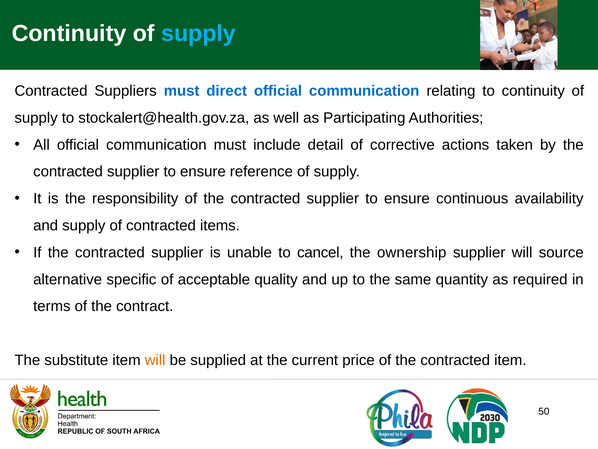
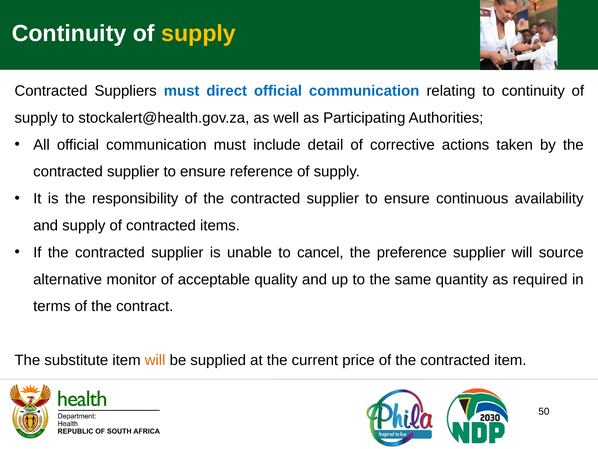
supply at (199, 34) colour: light blue -> yellow
ownership: ownership -> preference
specific: specific -> monitor
